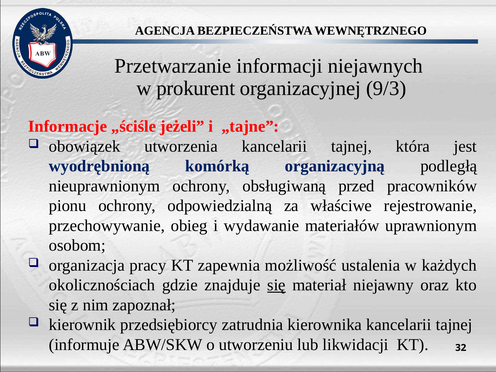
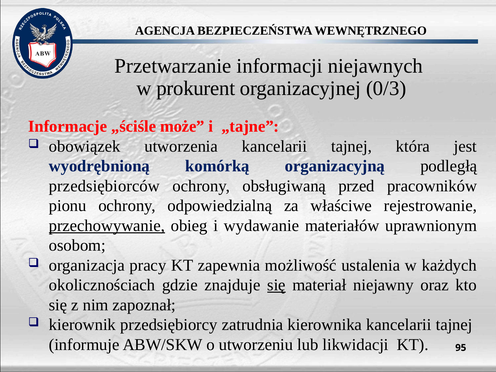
9/3: 9/3 -> 0/3
jeżeli: jeżeli -> może
nieuprawnionym: nieuprawnionym -> przedsiębiorców
przechowywanie underline: none -> present
32: 32 -> 95
